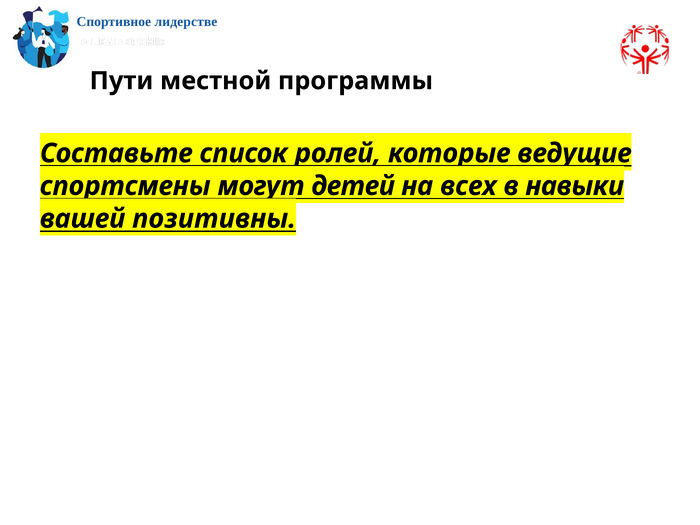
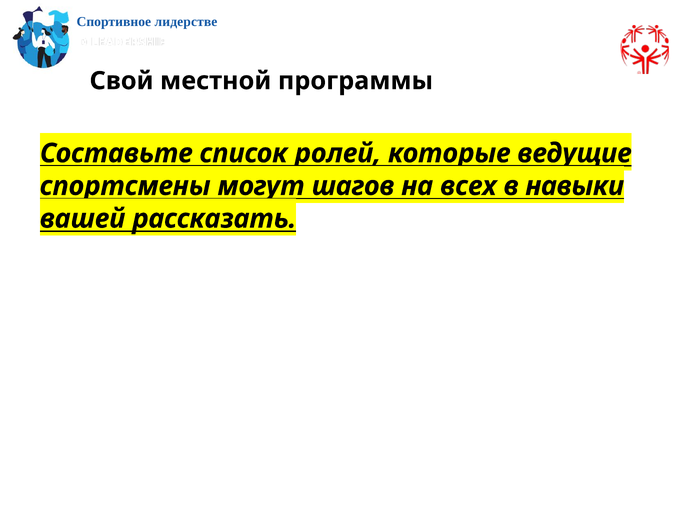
Пути: Пути -> Свой
детей: детей -> шагов
позитивны: позитивны -> рассказать
